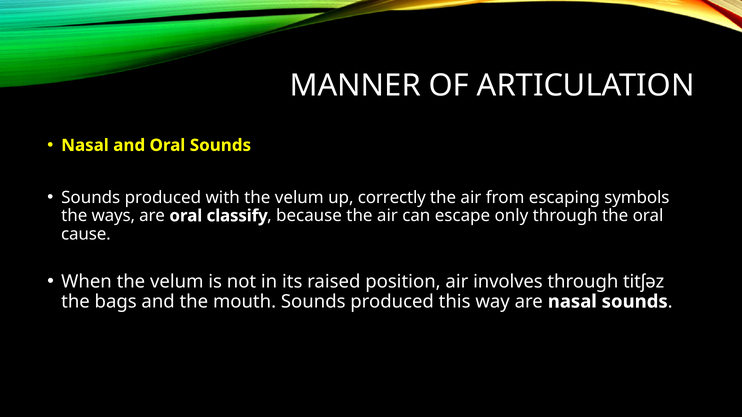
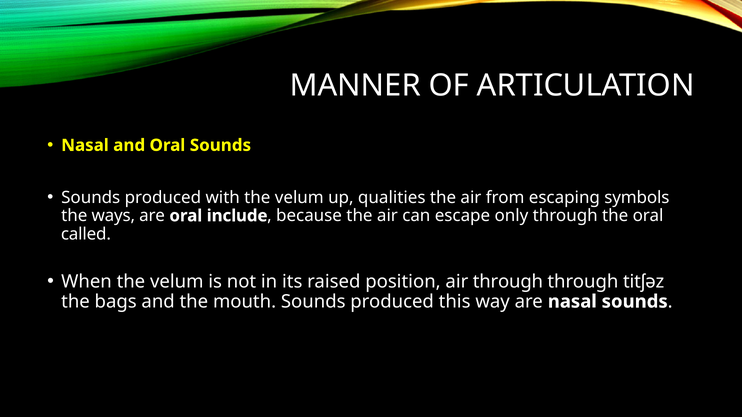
correctly: correctly -> qualities
classify: classify -> include
cause: cause -> called
air involves: involves -> through
